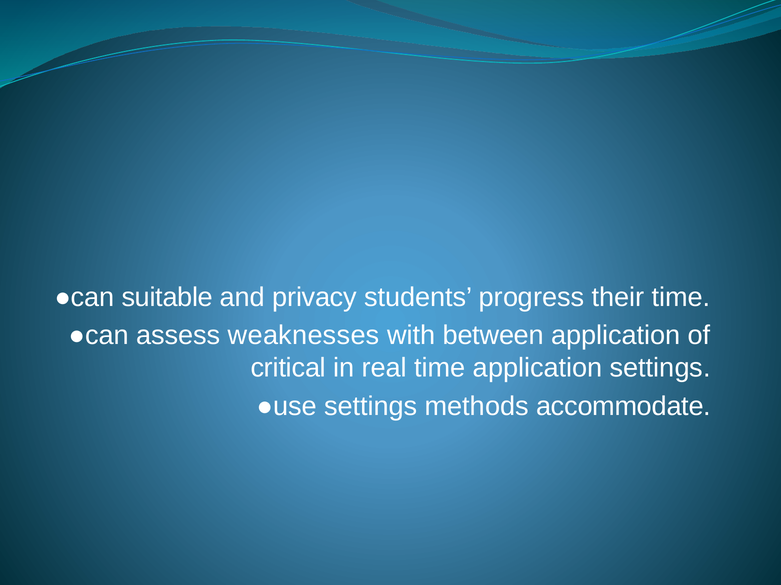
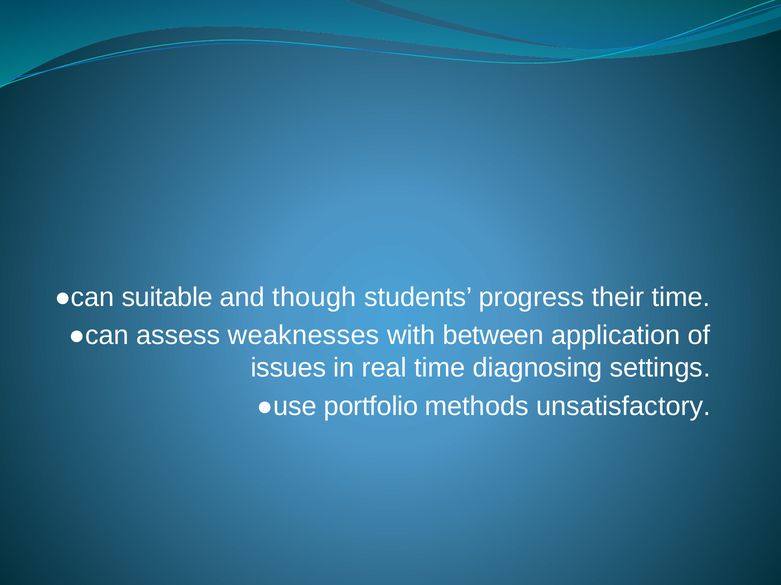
privacy: privacy -> though
critical: critical -> issues
time application: application -> diagnosing
●use settings: settings -> portfolio
accommodate: accommodate -> unsatisfactory
